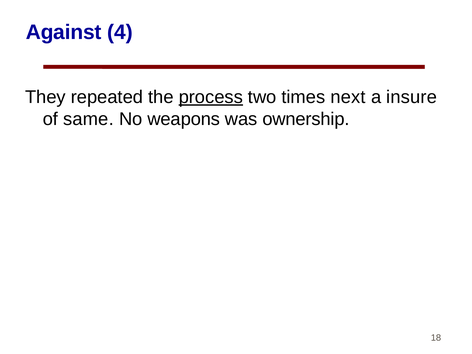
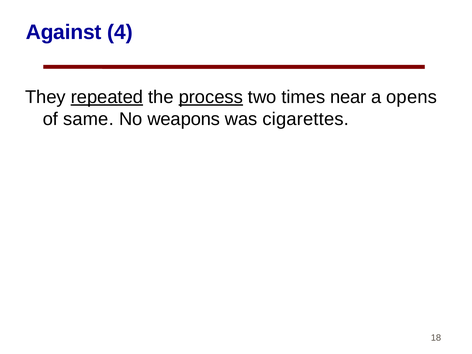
repeated underline: none -> present
next: next -> near
insure: insure -> opens
ownership: ownership -> cigarettes
